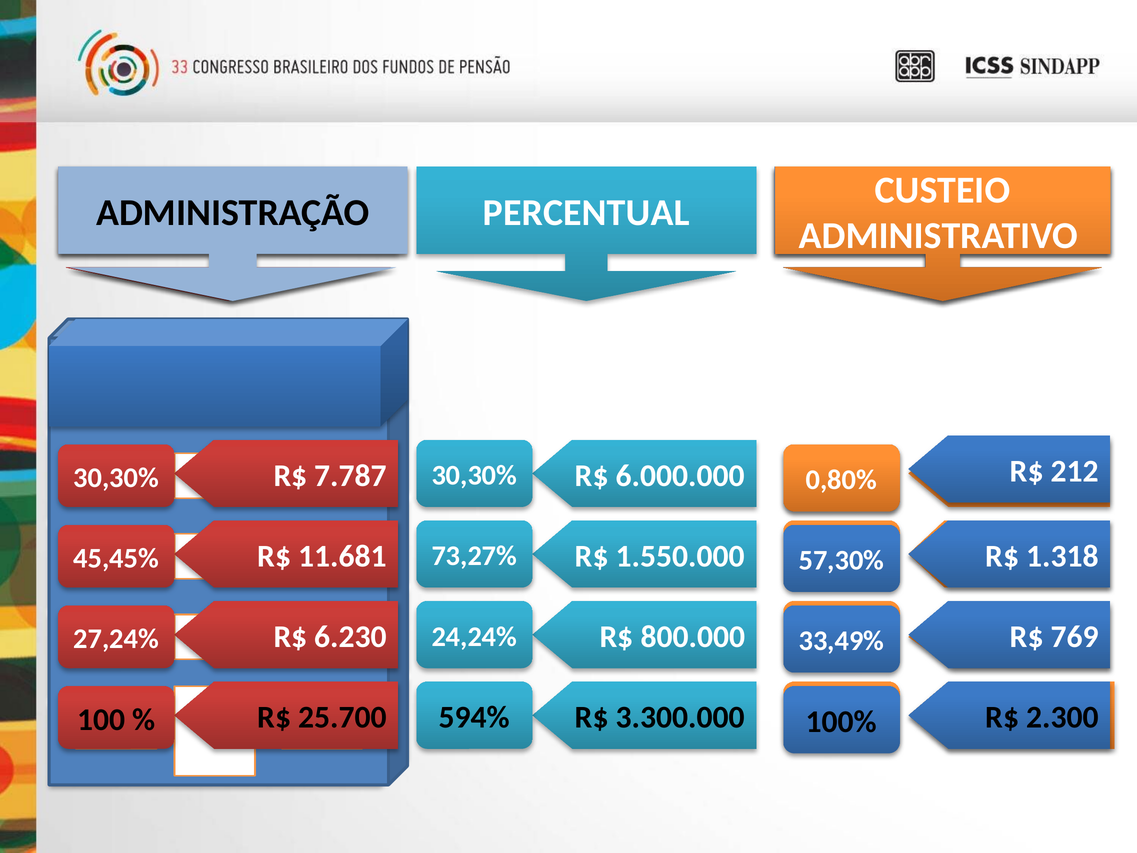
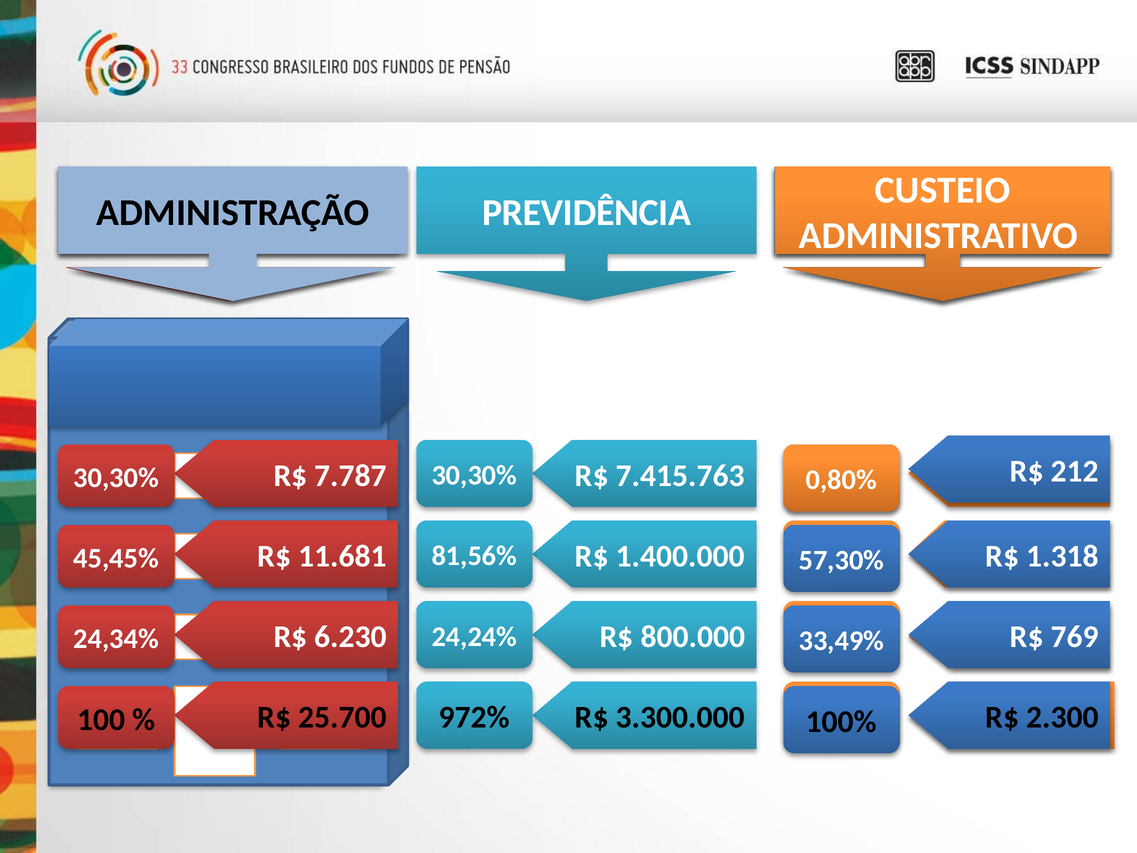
PERCENTUAL: PERCENTUAL -> PREVIDÊNCIA
6.000.000: 6.000.000 -> 7.415.763
1.550.000: 1.550.000 -> 1.400.000
73,27%: 73,27% -> 81,56%
27,24%: 27,24% -> 24,34%
594%: 594% -> 972%
